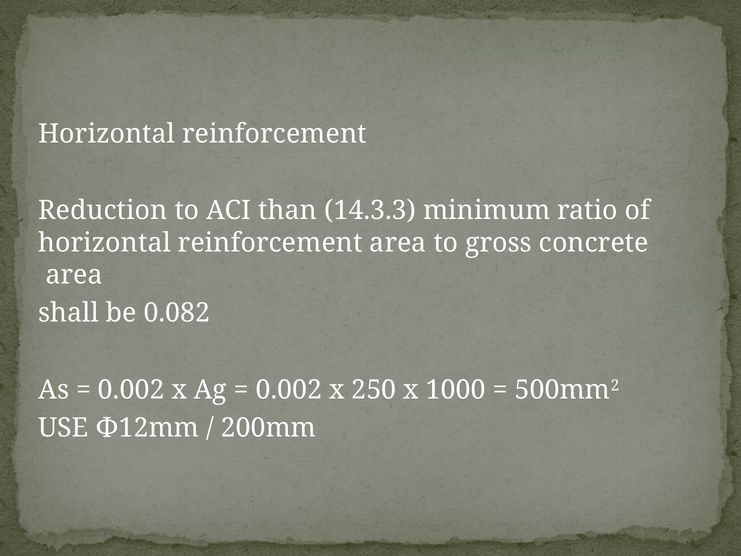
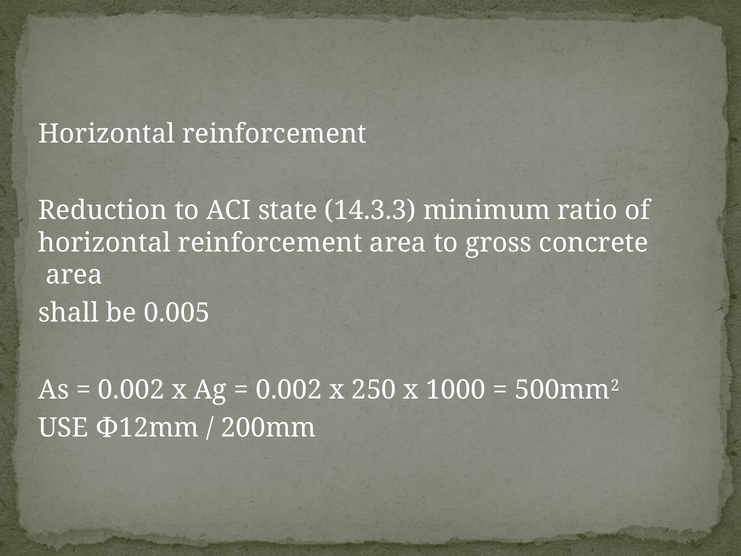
than: than -> state
0.082: 0.082 -> 0.005
